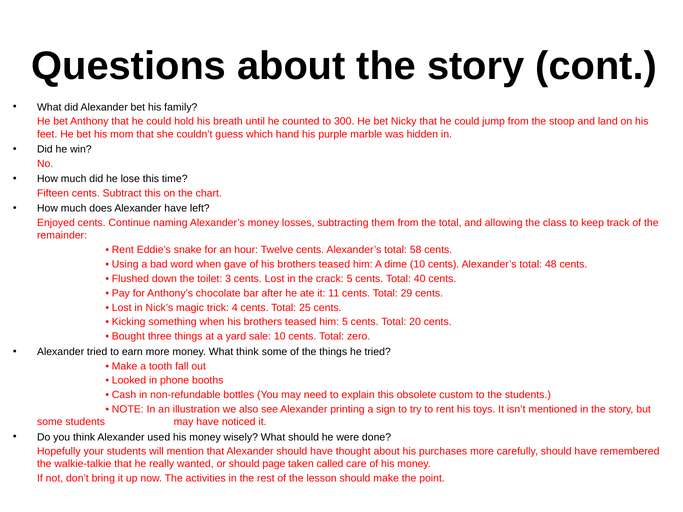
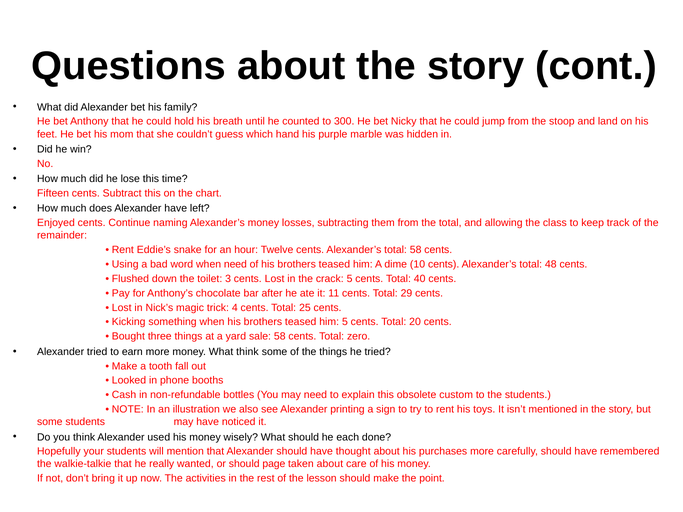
when gave: gave -> need
sale 10: 10 -> 58
were: were -> each
taken called: called -> about
